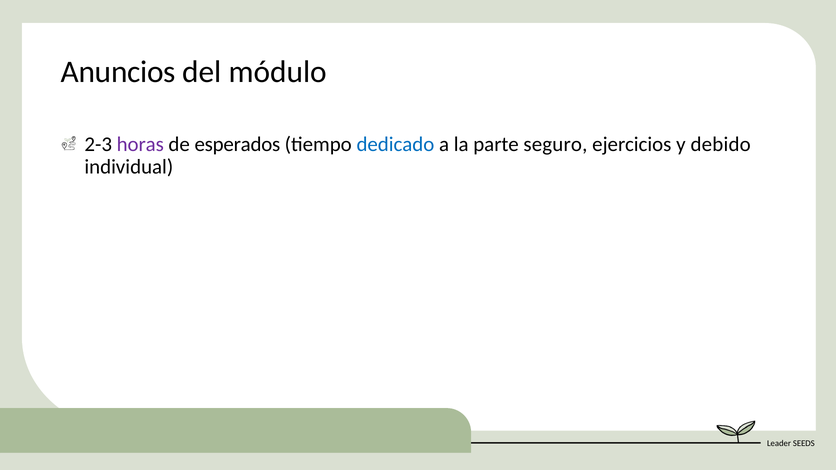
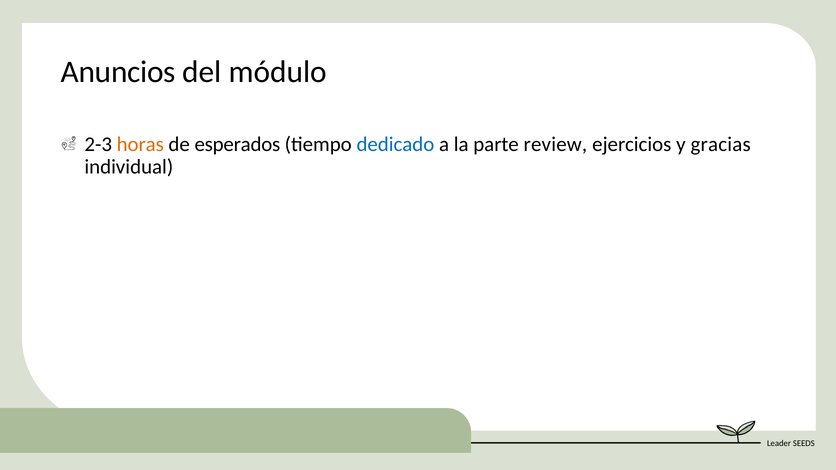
horas colour: purple -> orange
seguro: seguro -> review
debido: debido -> gracias
